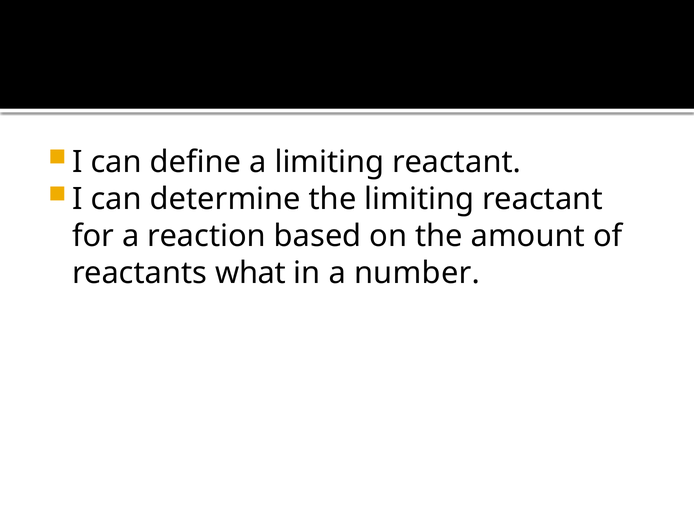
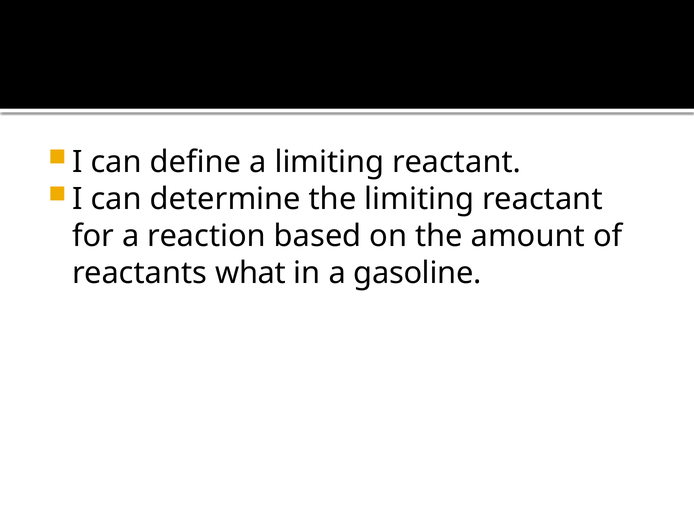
number: number -> gasoline
